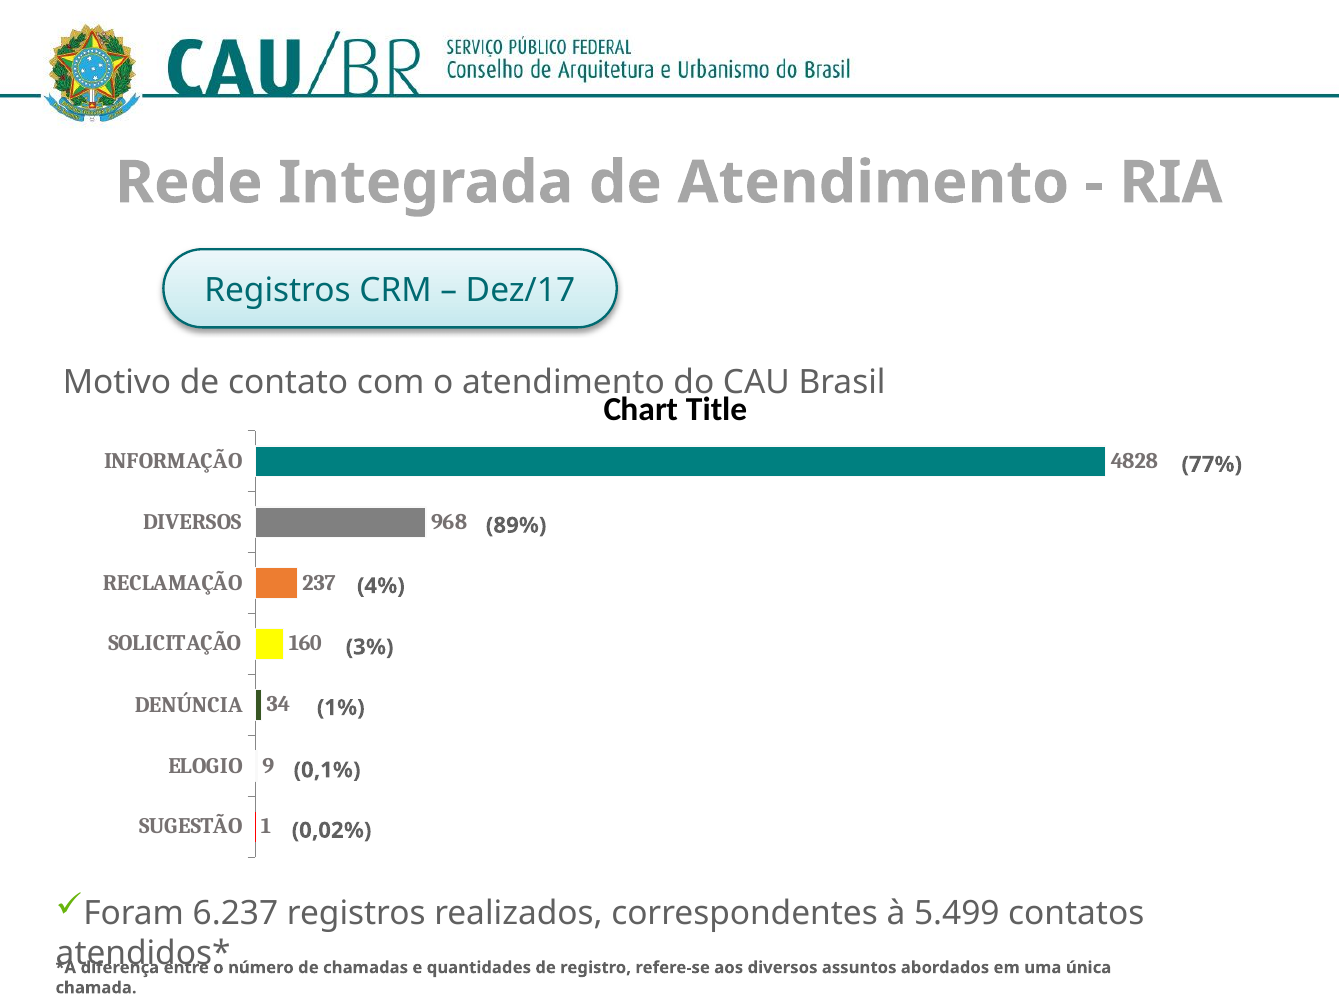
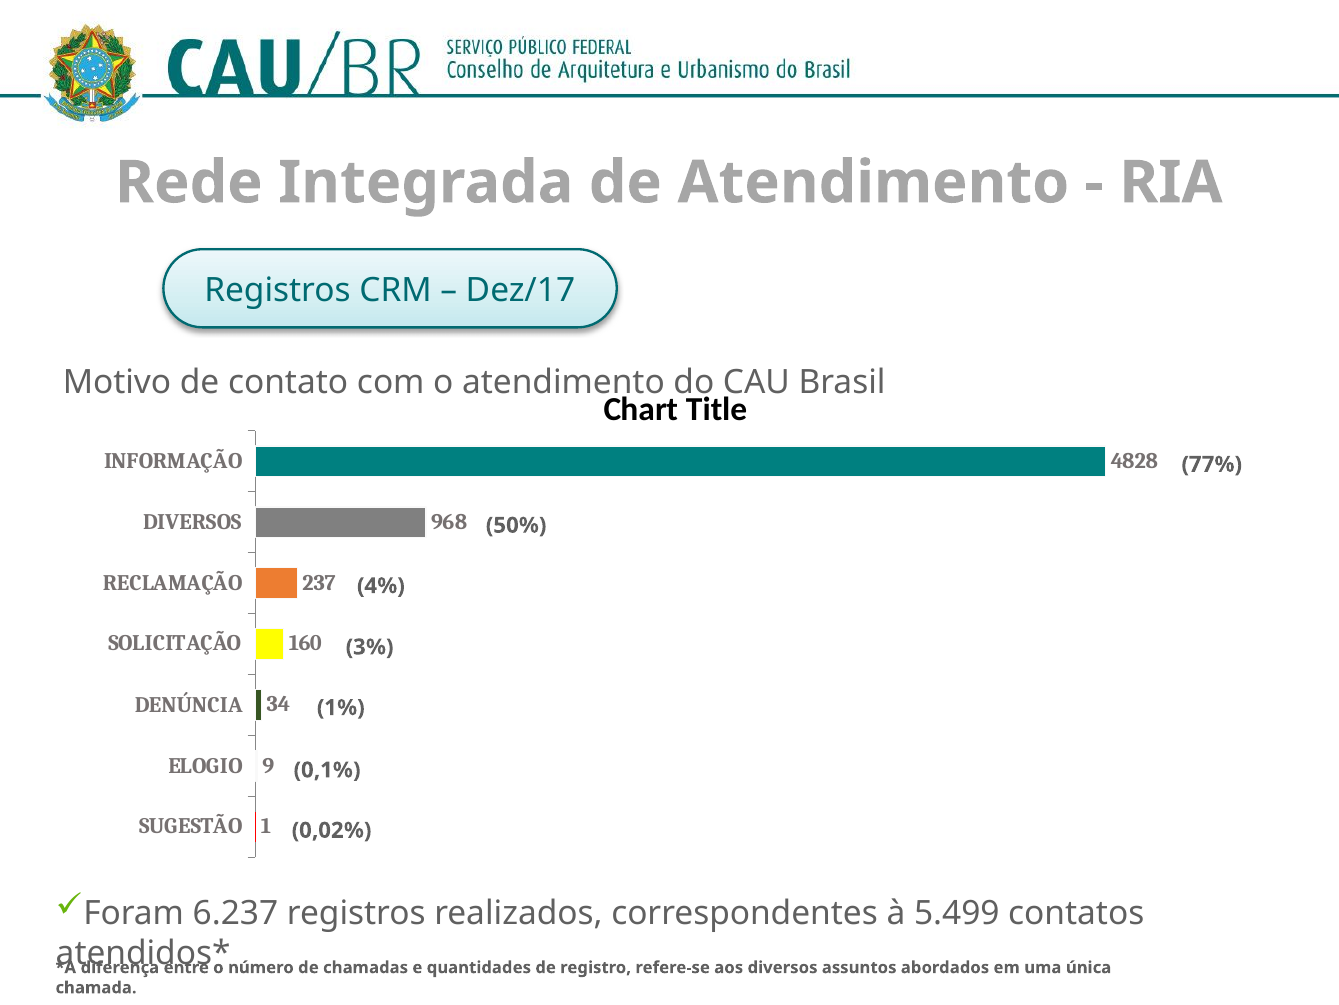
89%: 89% -> 50%
